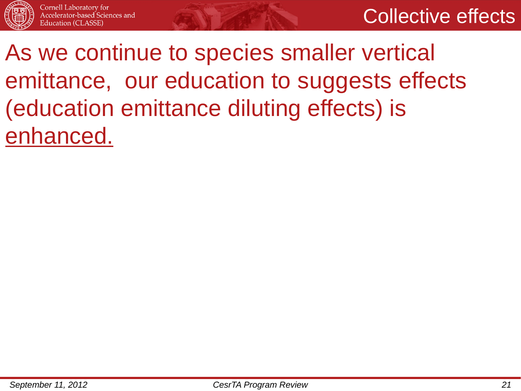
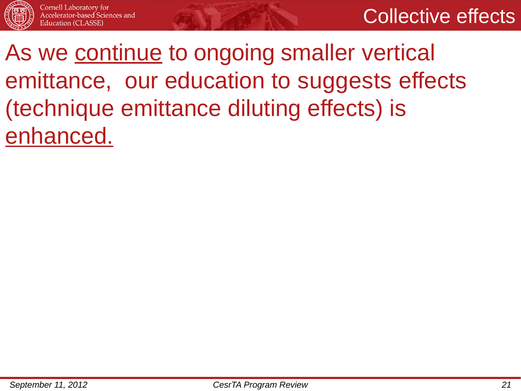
continue underline: none -> present
species: species -> ongoing
education at (60, 108): education -> technique
